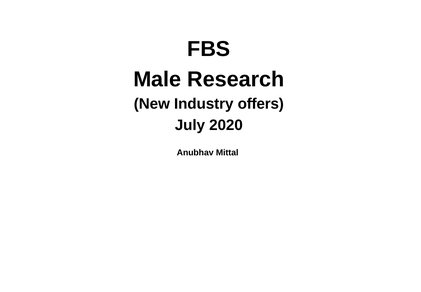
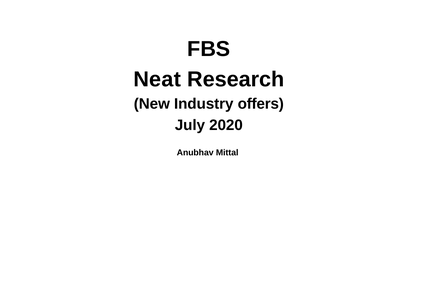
Male: Male -> Neat
